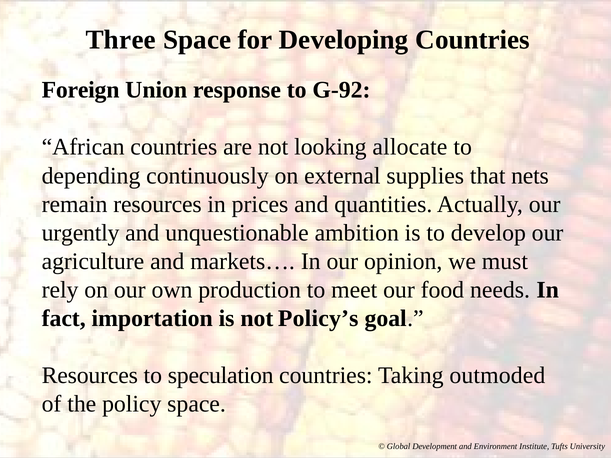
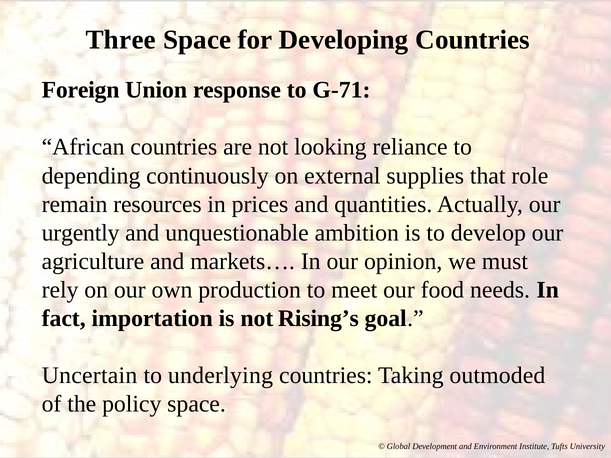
G-92: G-92 -> G-71
allocate: allocate -> reliance
nets: nets -> role
Policy’s: Policy’s -> Rising’s
Resources at (90, 375): Resources -> Uncertain
speculation: speculation -> underlying
